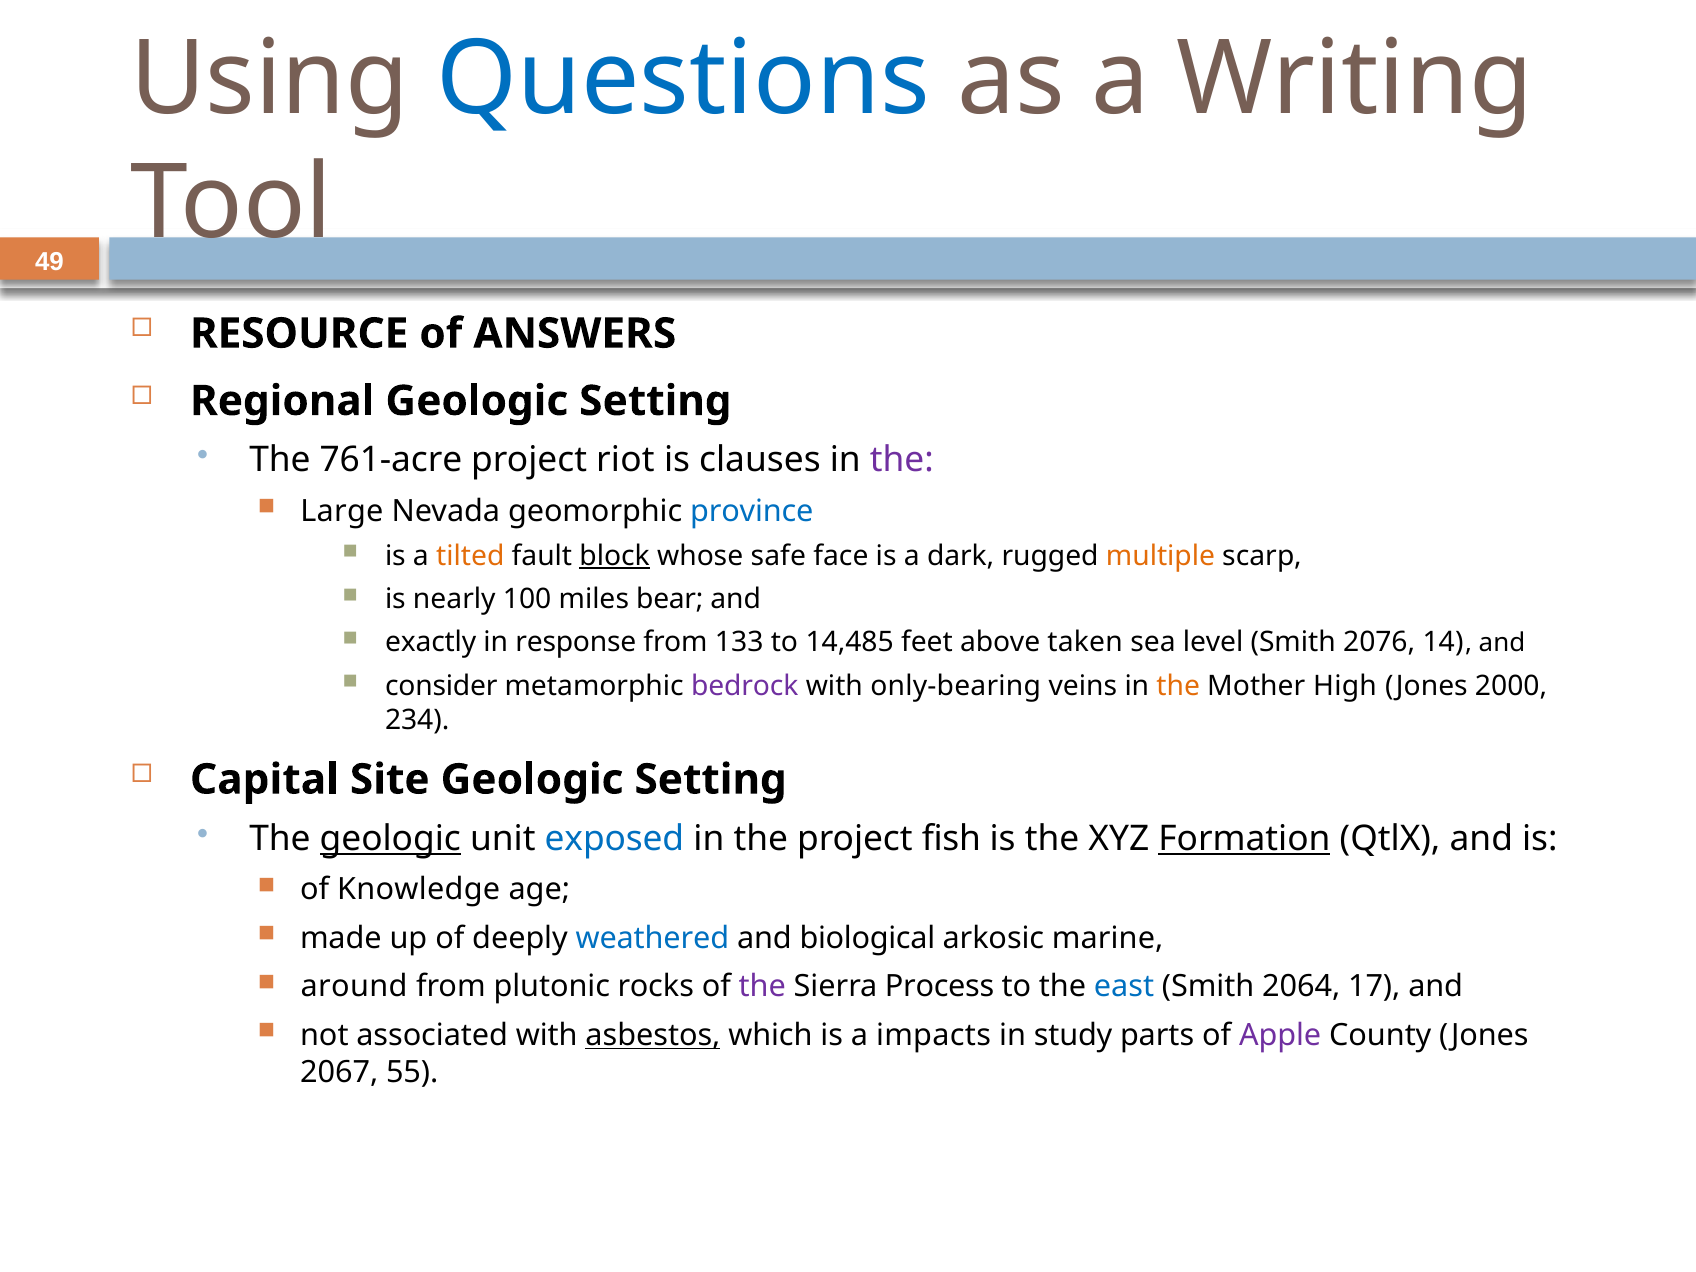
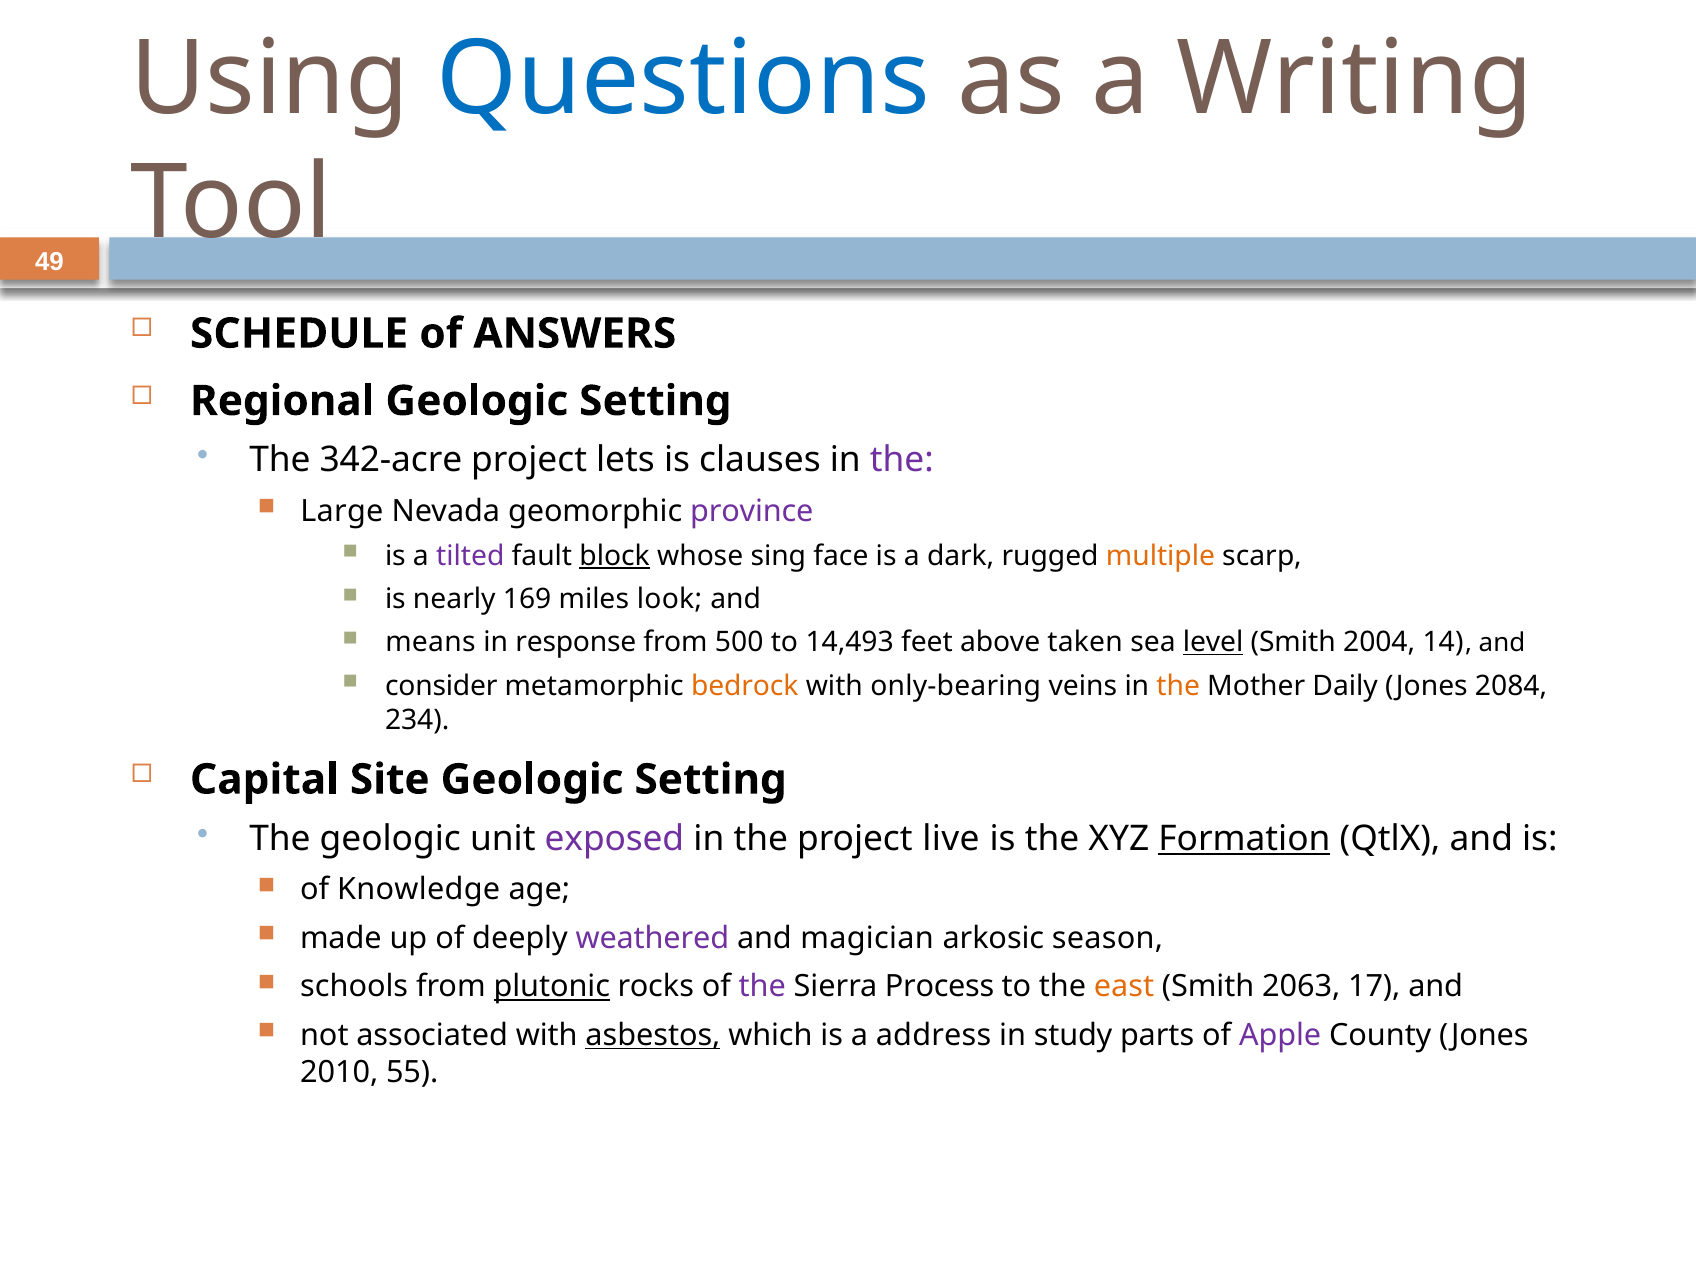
RESOURCE: RESOURCE -> SCHEDULE
761-acre: 761-acre -> 342-acre
riot: riot -> lets
province colour: blue -> purple
tilted colour: orange -> purple
safe: safe -> sing
100: 100 -> 169
bear: bear -> look
exactly: exactly -> means
133: 133 -> 500
14,485: 14,485 -> 14,493
level underline: none -> present
2076: 2076 -> 2004
bedrock colour: purple -> orange
High: High -> Daily
2000: 2000 -> 2084
geologic at (390, 839) underline: present -> none
exposed colour: blue -> purple
fish: fish -> live
weathered colour: blue -> purple
biological: biological -> magician
marine: marine -> season
around: around -> schools
plutonic underline: none -> present
east colour: blue -> orange
2064: 2064 -> 2063
impacts: impacts -> address
2067: 2067 -> 2010
